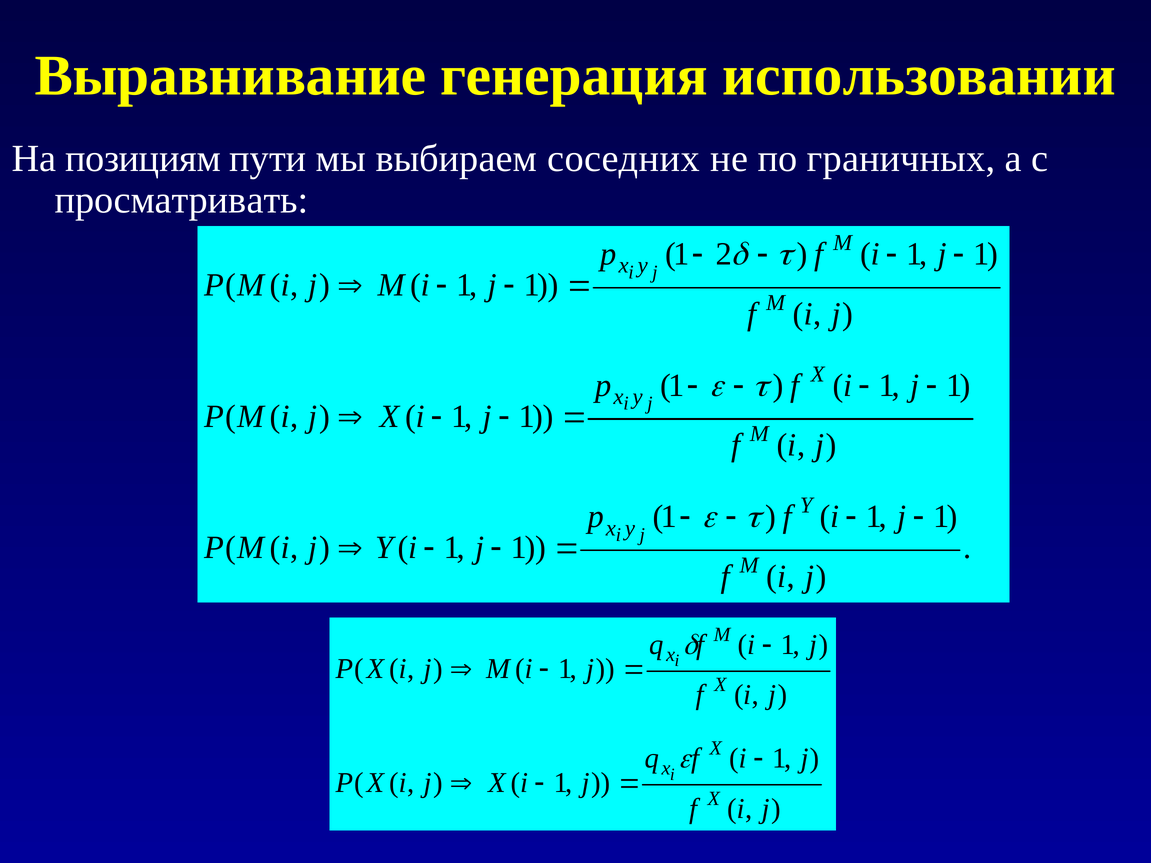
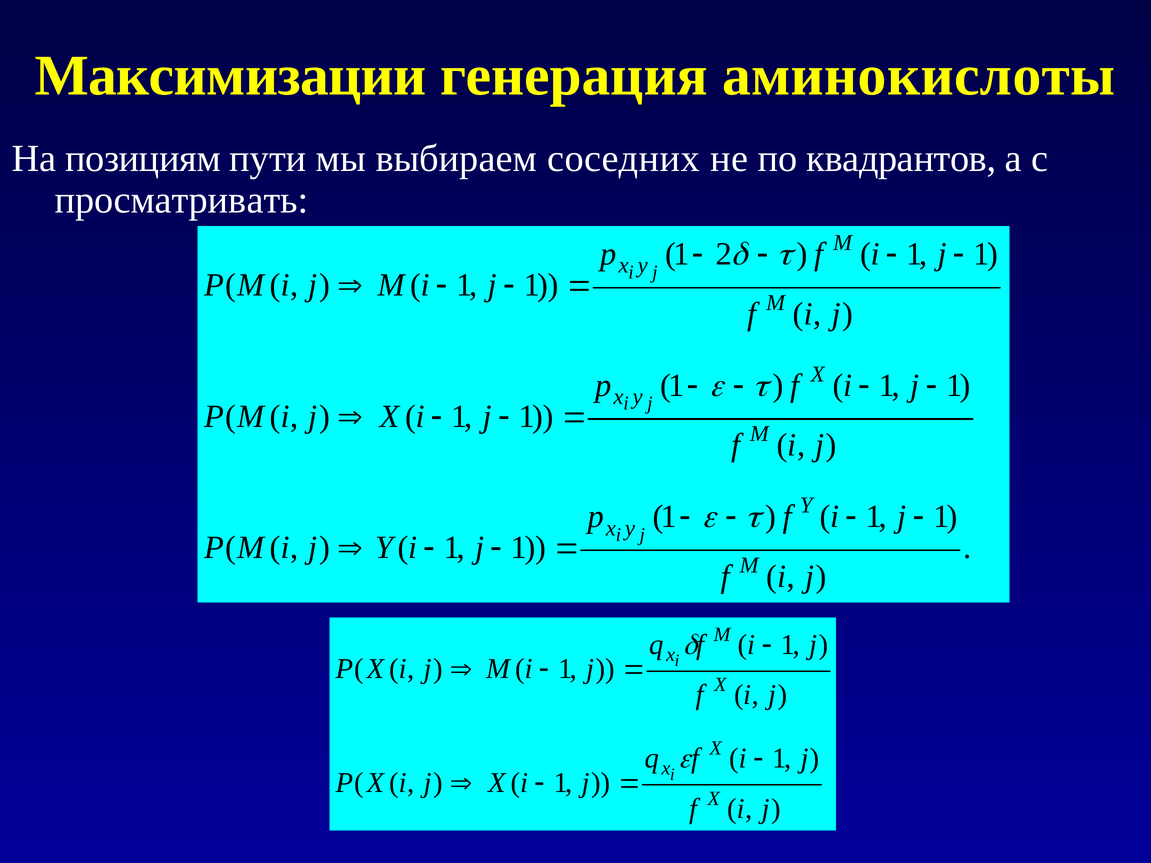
Выравнивание: Выравнивание -> Максимизации
использовании: использовании -> аминокислоты
граничных: граничных -> квадрантов
